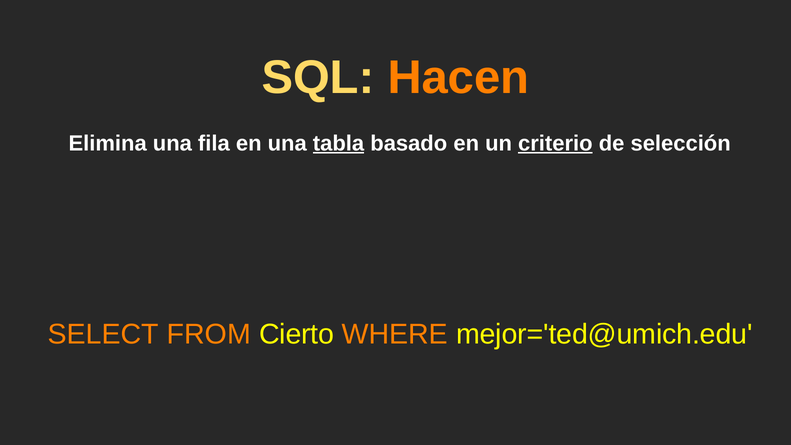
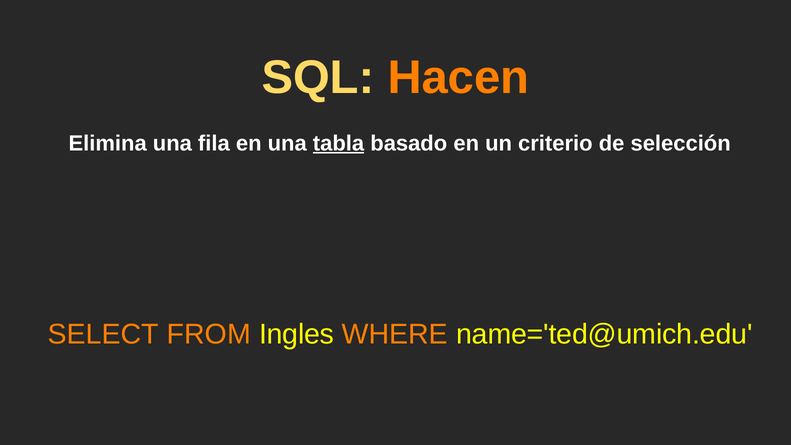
criterio underline: present -> none
Cierto: Cierto -> Ingles
mejor='ted@umich.edu: mejor='ted@umich.edu -> name='ted@umich.edu
